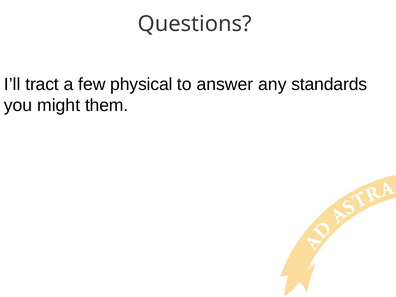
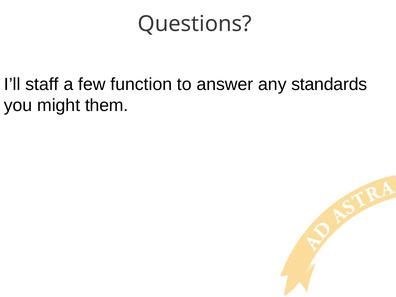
tract: tract -> staff
physical: physical -> function
